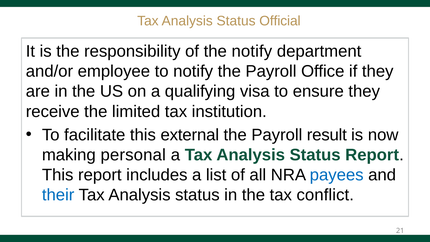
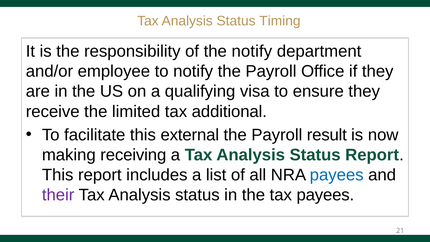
Official: Official -> Timing
institution: institution -> additional
personal: personal -> receiving
their colour: blue -> purple
tax conflict: conflict -> payees
